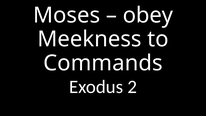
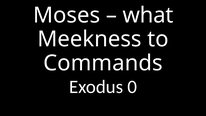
obey: obey -> what
2: 2 -> 0
